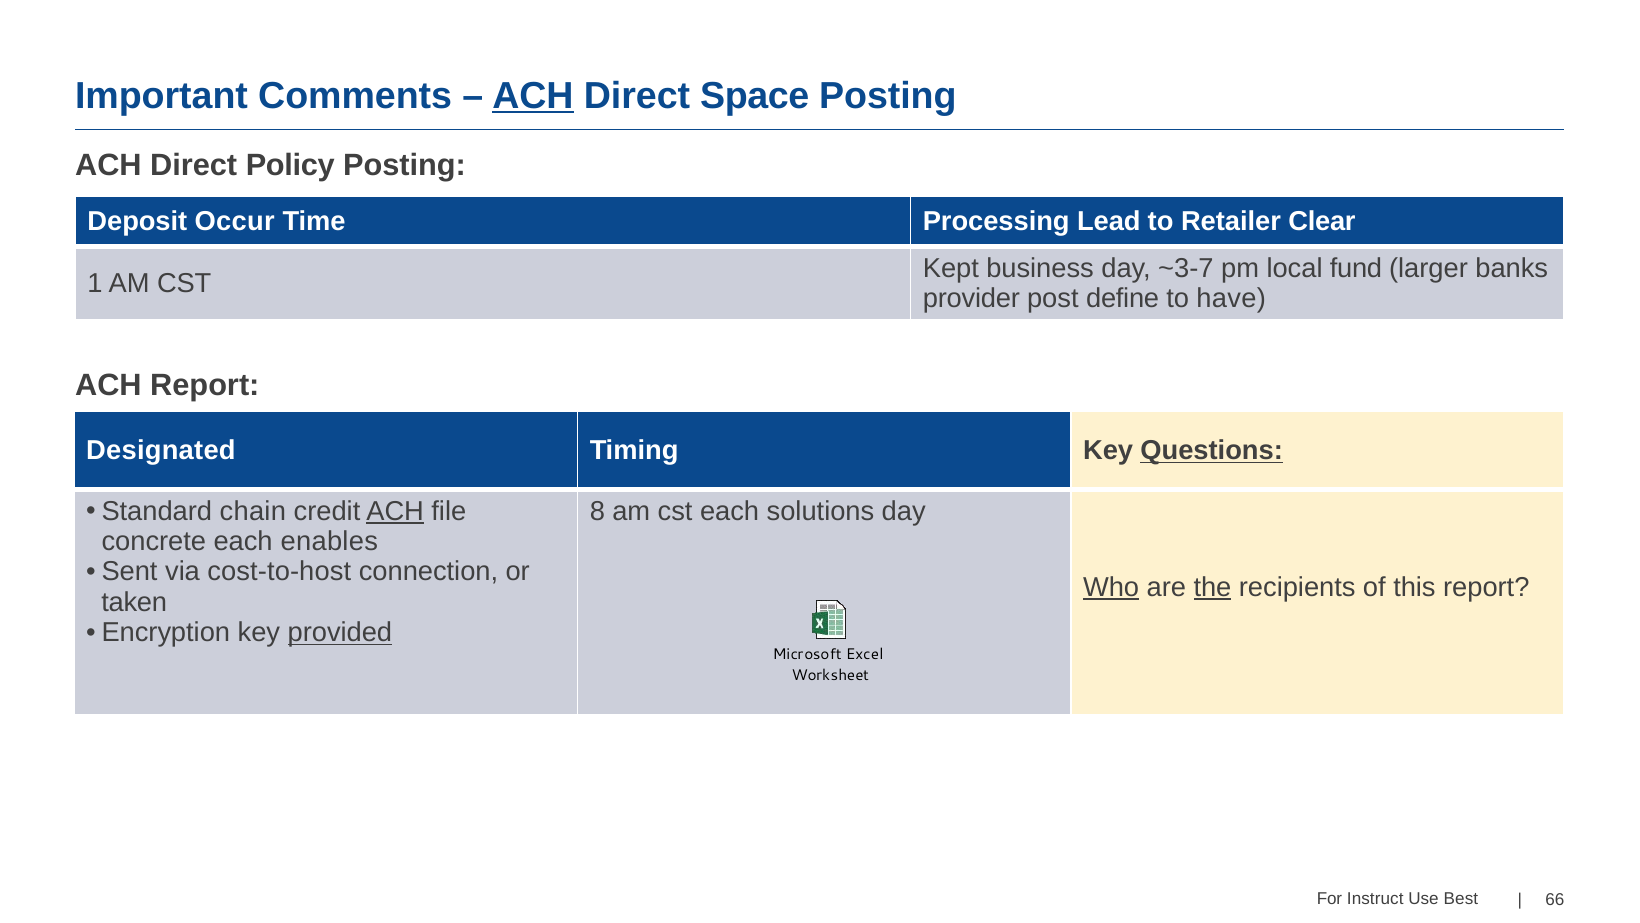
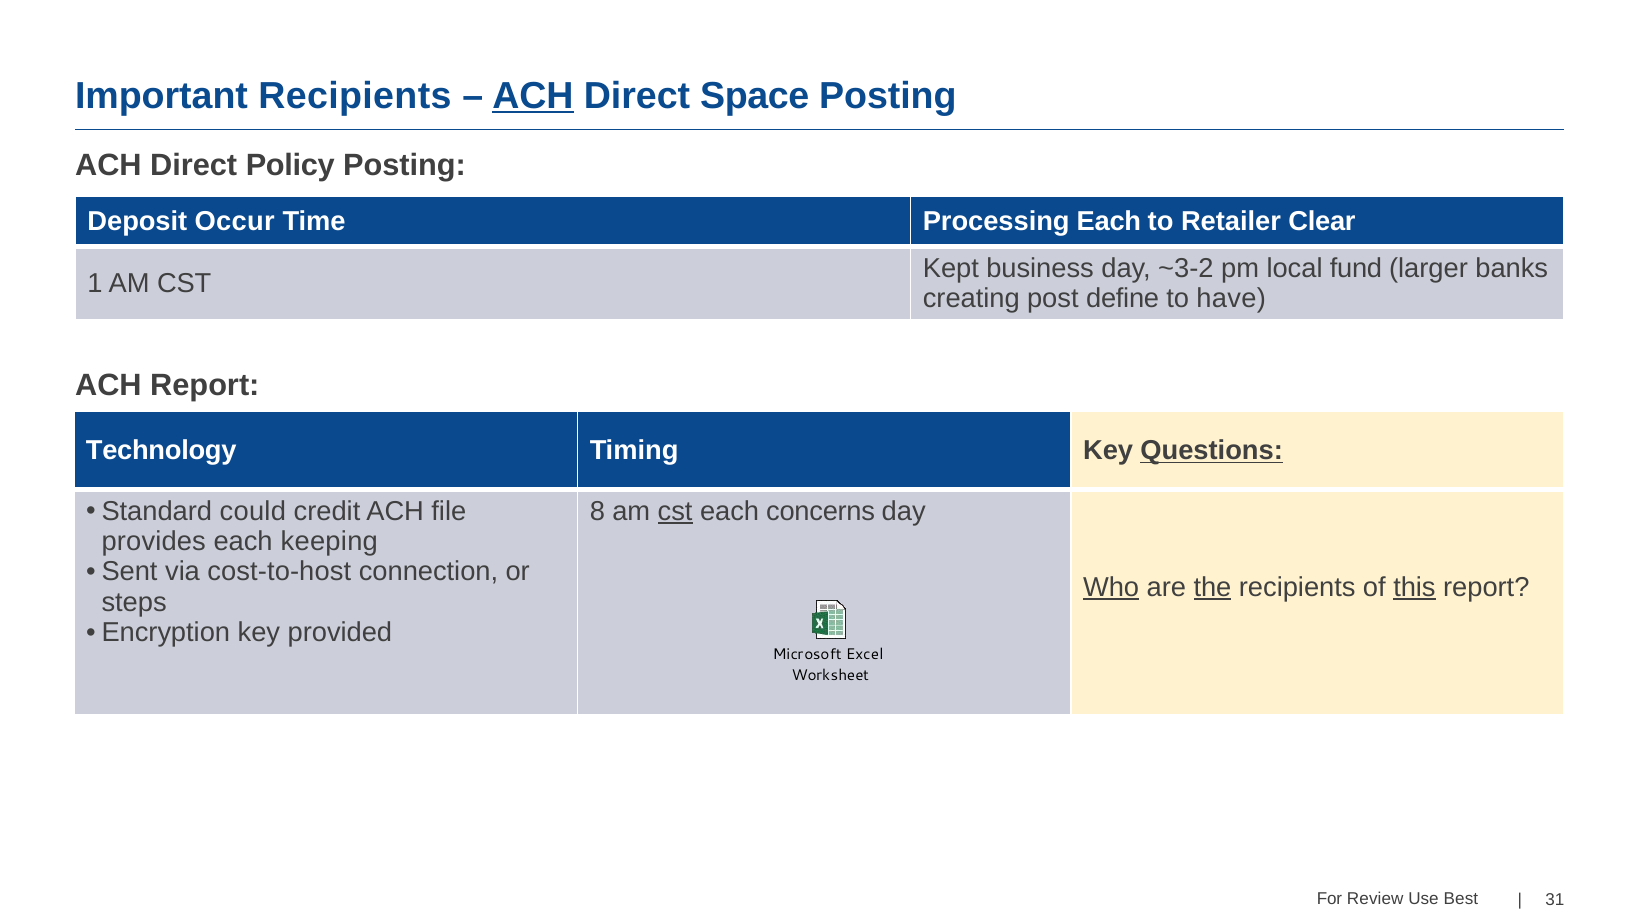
Important Comments: Comments -> Recipients
Processing Lead: Lead -> Each
~3-7: ~3-7 -> ~3-2
provider: provider -> creating
Designated: Designated -> Technology
chain: chain -> could
ACH at (395, 511) underline: present -> none
cst at (675, 511) underline: none -> present
solutions: solutions -> concerns
concrete: concrete -> provides
enables: enables -> keeping
this underline: none -> present
taken: taken -> steps
provided underline: present -> none
Instruct: Instruct -> Review
66: 66 -> 31
